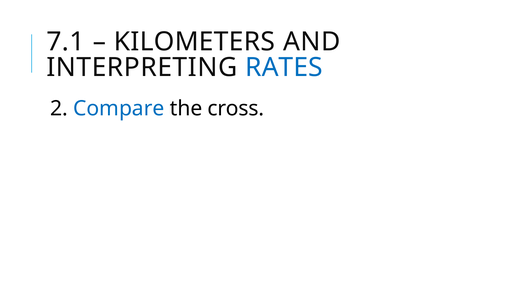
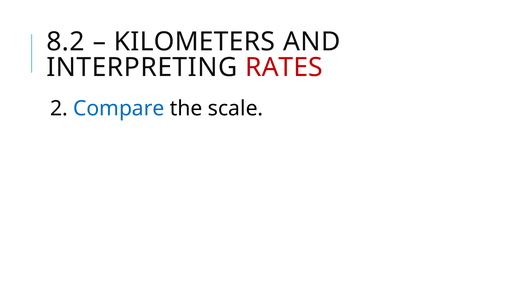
7.1: 7.1 -> 8.2
RATES colour: blue -> red
cross: cross -> scale
